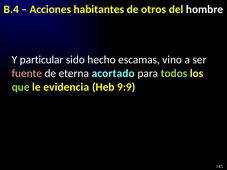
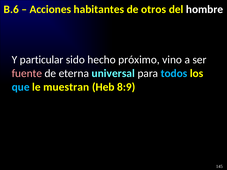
B.4: B.4 -> B.6
escamas: escamas -> próximo
acortado: acortado -> universal
todos colour: light green -> light blue
que colour: light green -> light blue
evidencia: evidencia -> muestran
9:9: 9:9 -> 8:9
